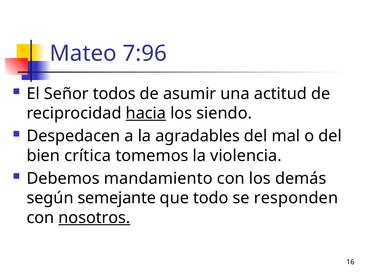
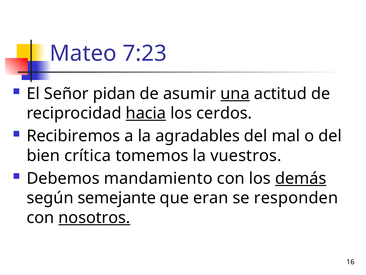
7:96: 7:96 -> 7:23
todos: todos -> pidan
una underline: none -> present
siendo: siendo -> cerdos
Despedacen: Despedacen -> Recibiremos
violencia: violencia -> vuestros
demás underline: none -> present
todo: todo -> eran
